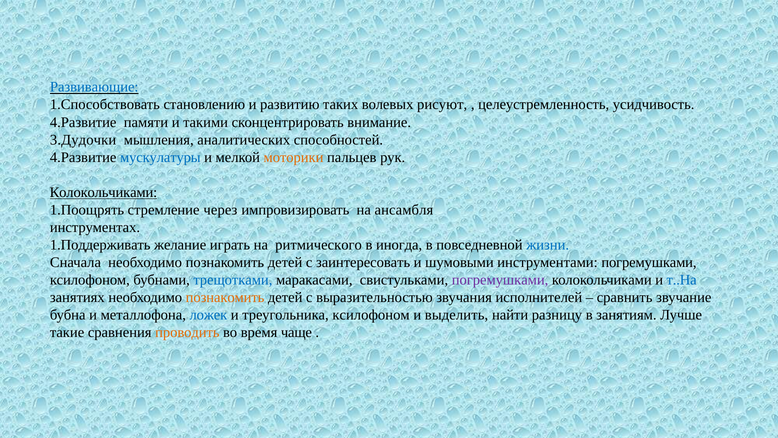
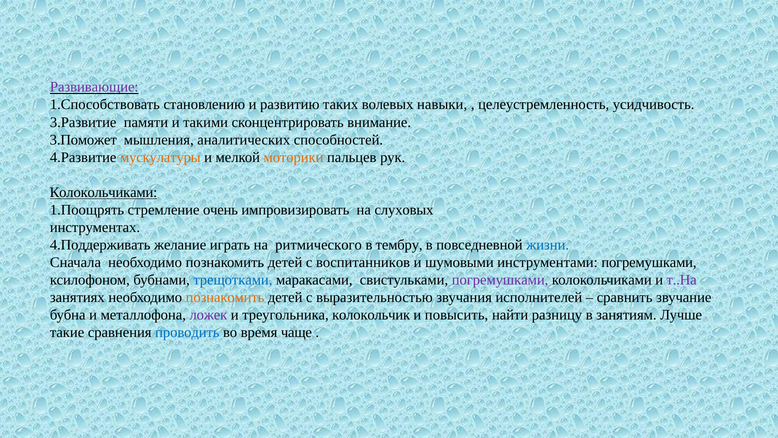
Развивающие colour: blue -> purple
рисуют: рисуют -> навыки
4.Развитие at (83, 122): 4.Развитие -> 3.Развитие
3.Дудочки: 3.Дудочки -> 3.Поможет
мускулатуры colour: blue -> orange
через: через -> очень
ансамбля: ансамбля -> слуховых
1.Поддерживать: 1.Поддерживать -> 4.Поддерживать
иногда: иногда -> тембру
заинтересовать: заинтересовать -> воспитанников
т..На colour: blue -> purple
ложек colour: blue -> purple
треугольника ксилофоном: ксилофоном -> колокольчик
выделить: выделить -> повысить
проводить colour: orange -> blue
